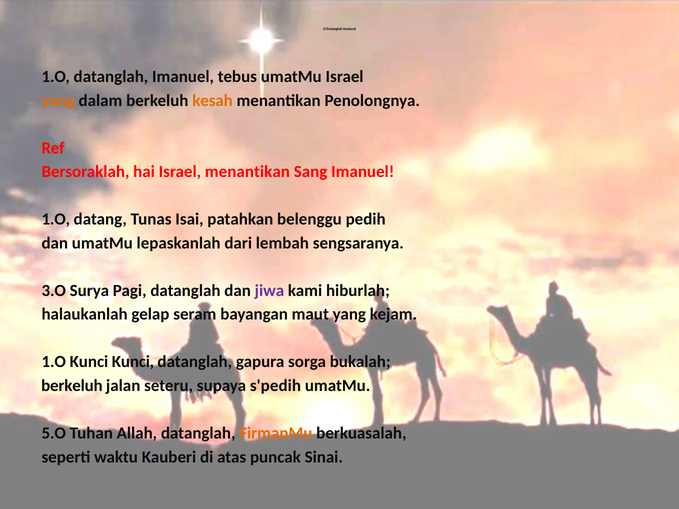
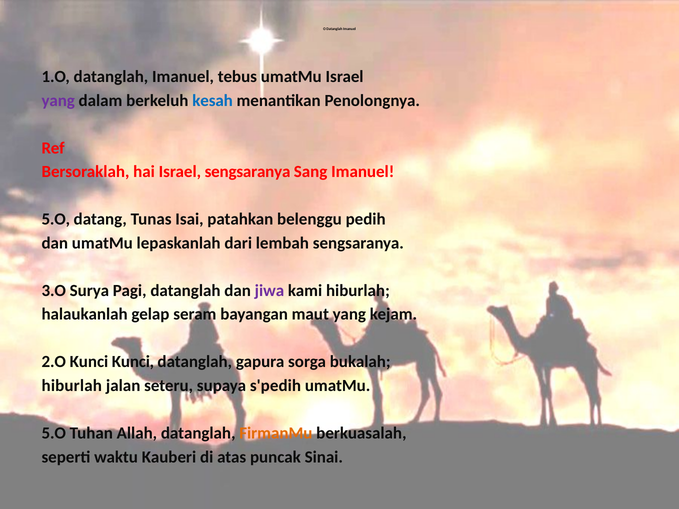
yang at (58, 101) colour: orange -> purple
kesah colour: orange -> blue
Israel menantikan: menantikan -> sengsaranya
1.O at (56, 219): 1.O -> 5.O
1.O at (54, 362): 1.O -> 2.O
berkeluh at (72, 386): berkeluh -> hiburlah
